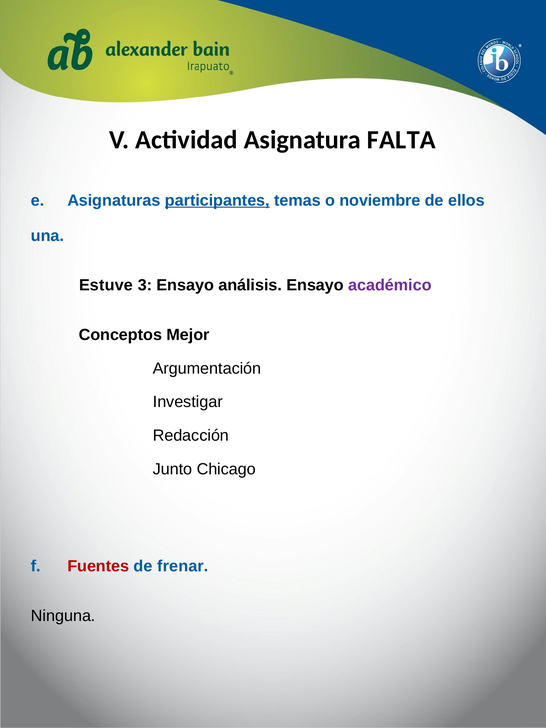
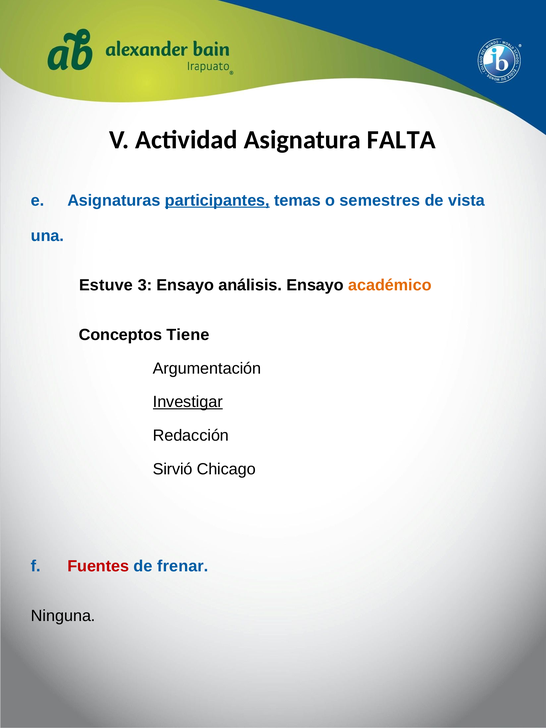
noviembre: noviembre -> semestres
ellos: ellos -> vista
académico colour: purple -> orange
Mejor: Mejor -> Tiene
Investigar underline: none -> present
Junto: Junto -> Sirvió
